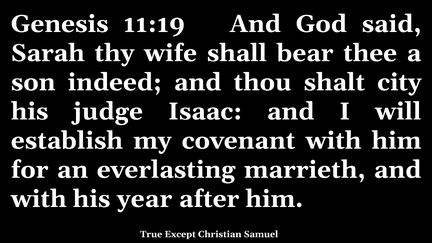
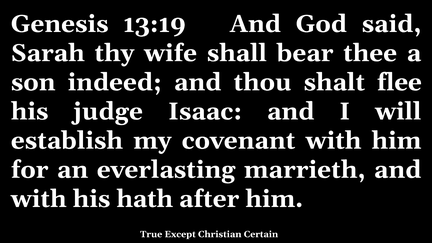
11:19: 11:19 -> 13:19
city: city -> flee
year: year -> hath
Samuel: Samuel -> Certain
